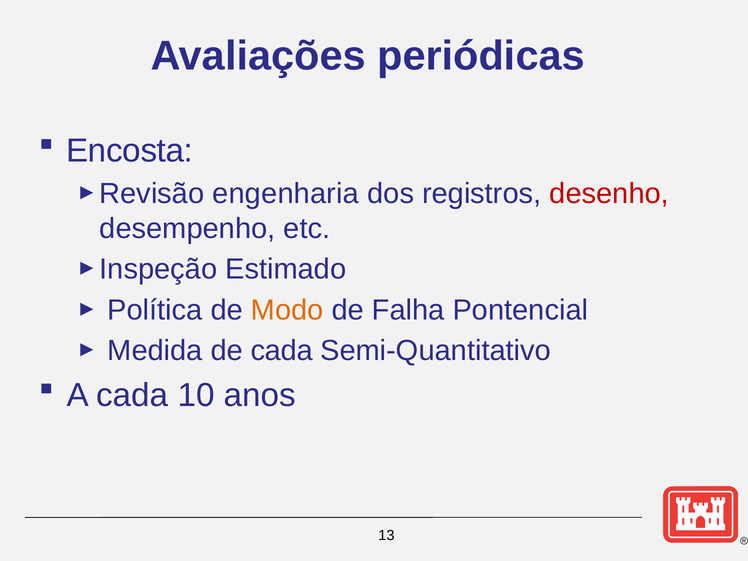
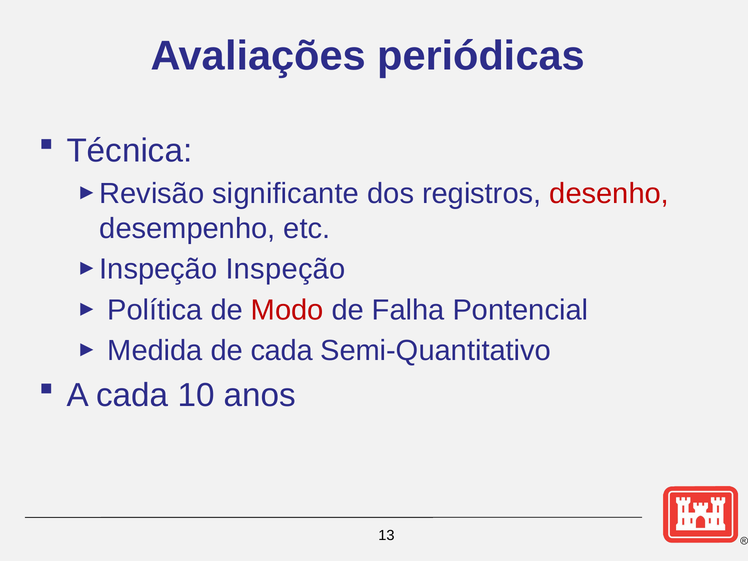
Encosta: Encosta -> Técnica
engenharia: engenharia -> significante
Estimado: Estimado -> Inspeção
Modo colour: orange -> red
